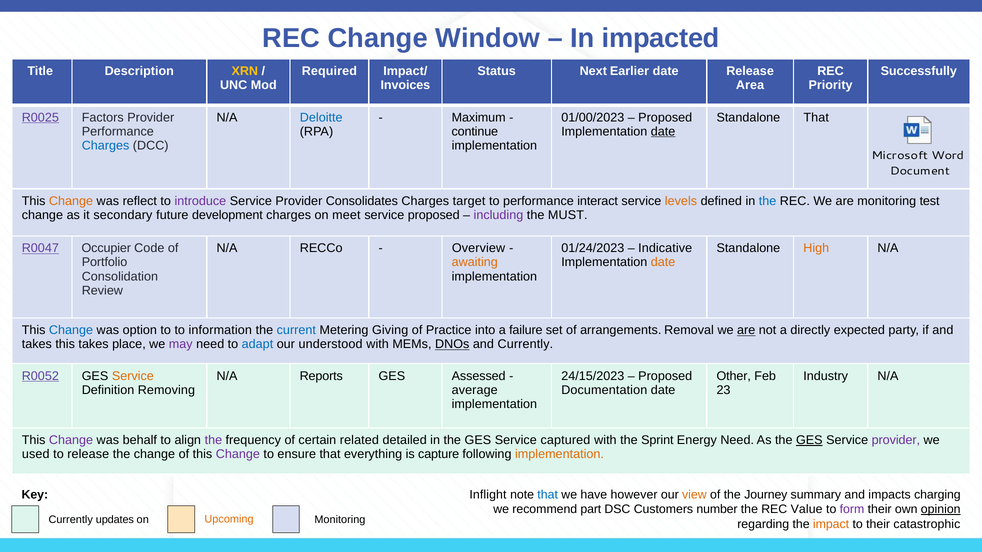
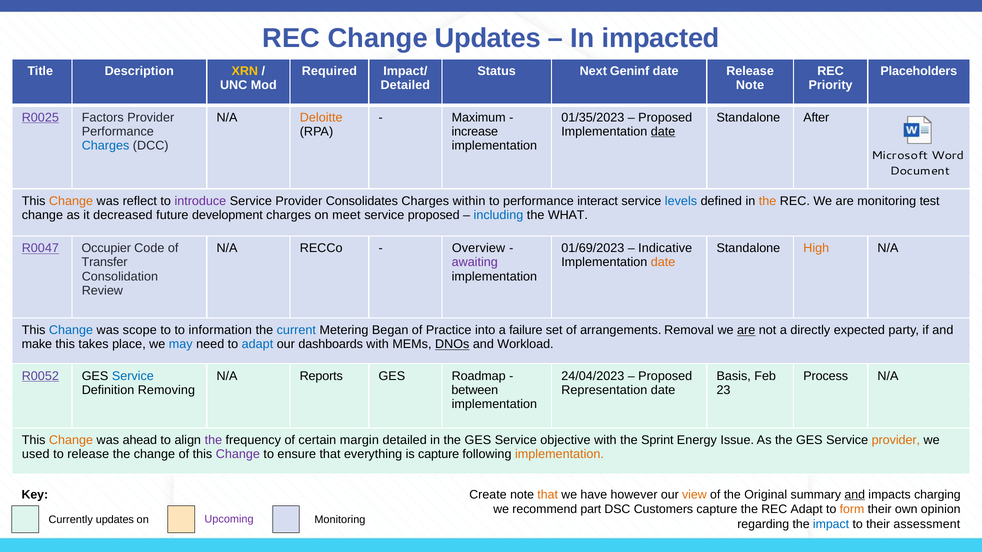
Change Window: Window -> Updates
Earlier: Earlier -> Geninf
Successfully: Successfully -> Placeholders
Invoices at (405, 85): Invoices -> Detailed
Area at (750, 85): Area -> Note
Deloitte colour: blue -> orange
01/00/2023: 01/00/2023 -> 01/35/2023
Standalone That: That -> After
continue: continue -> increase
target: target -> within
levels colour: orange -> blue
the at (768, 201) colour: blue -> orange
secondary: secondary -> decreased
including colour: purple -> blue
MUST: MUST -> WHAT
01/24/2023: 01/24/2023 -> 01/69/2023
Portfolio: Portfolio -> Transfer
awaiting colour: orange -> purple
option: option -> scope
Giving: Giving -> Began
takes at (37, 345): takes -> make
may colour: purple -> blue
understood: understood -> dashboards
and Currently: Currently -> Workload
Service at (133, 376) colour: orange -> blue
Assessed: Assessed -> Roadmap
24/15/2023: 24/15/2023 -> 24/04/2023
Other: Other -> Basis
Industry: Industry -> Process
average: average -> between
Documentation: Documentation -> Representation
Change at (71, 440) colour: purple -> orange
behalf: behalf -> ahead
related: related -> margin
captured: captured -> objective
Energy Need: Need -> Issue
GES at (809, 440) underline: present -> none
provider at (896, 440) colour: purple -> orange
Inflight: Inflight -> Create
that at (548, 495) colour: blue -> orange
Journey: Journey -> Original
and at (855, 495) underline: none -> present
Customers number: number -> capture
REC Value: Value -> Adapt
form colour: purple -> orange
opinion underline: present -> none
Upcoming colour: orange -> purple
impact colour: orange -> blue
catastrophic: catastrophic -> assessment
